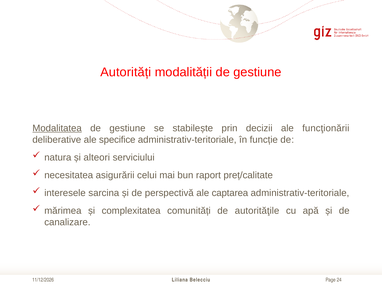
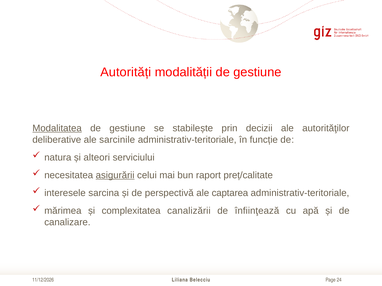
funcţionării: funcţionării -> autorităţilor
specifice: specifice -> sarcinile
asigurării underline: none -> present
comunități: comunități -> canalizării
autorităţile: autorităţile -> înfiinţează
